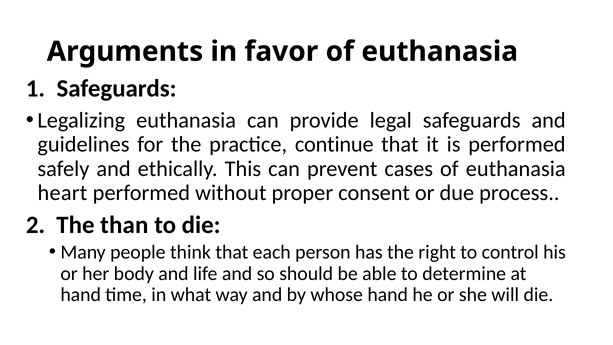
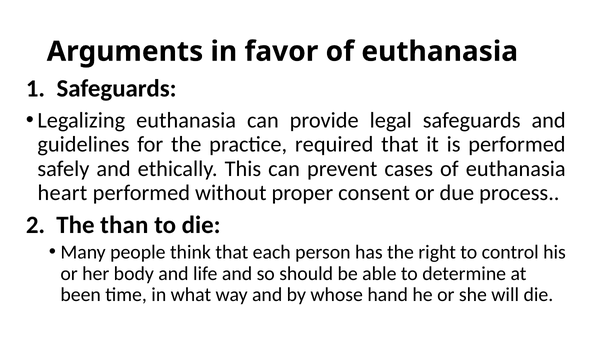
continue: continue -> required
hand at (81, 295): hand -> been
